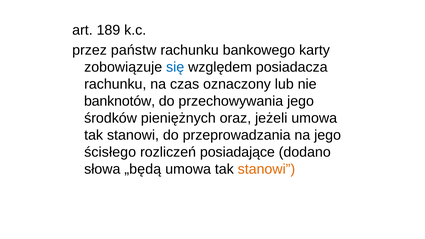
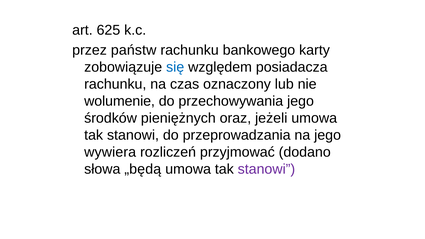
189: 189 -> 625
banknotów: banknotów -> wolumenie
ścisłego: ścisłego -> wywiera
posiadające: posiadające -> przyjmować
stanowi at (266, 169) colour: orange -> purple
